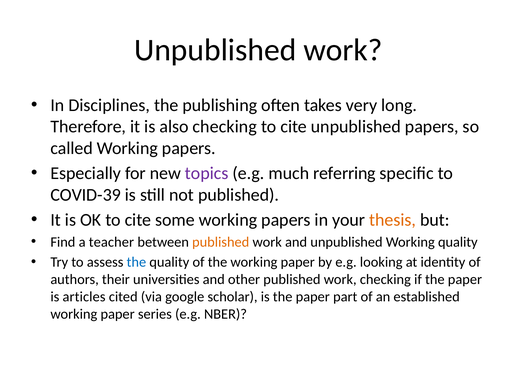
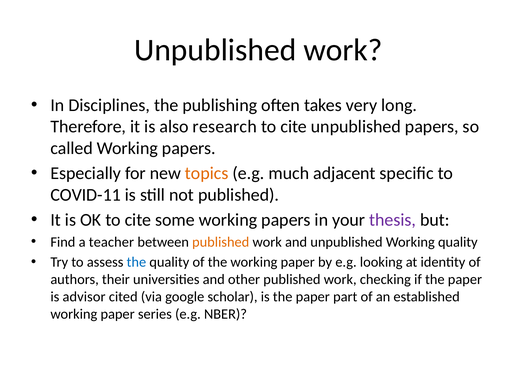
also checking: checking -> research
topics colour: purple -> orange
referring: referring -> adjacent
COVID-39: COVID-39 -> COVID-11
thesis colour: orange -> purple
articles: articles -> advisor
